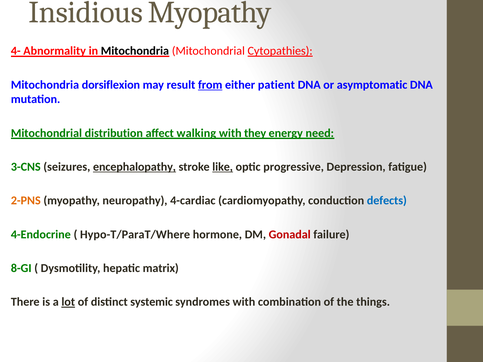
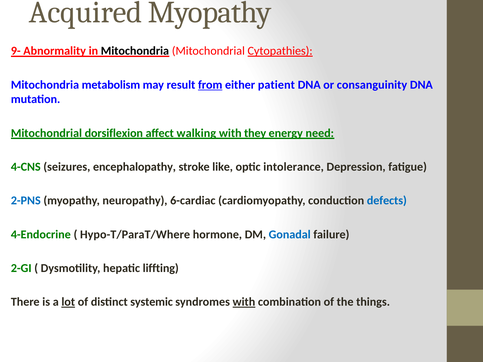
Insidious: Insidious -> Acquired
4-: 4- -> 9-
dorsiflexion: dorsiflexion -> metabolism
asymptomatic: asymptomatic -> consanguinity
distribution: distribution -> dorsiflexion
3-CNS: 3-CNS -> 4-CNS
encephalopathy underline: present -> none
like underline: present -> none
progressive: progressive -> intolerance
2-PNS colour: orange -> blue
4-cardiac: 4-cardiac -> 6-cardiac
Gonadal colour: red -> blue
8-GI: 8-GI -> 2-GI
matrix: matrix -> liffting
with at (244, 302) underline: none -> present
